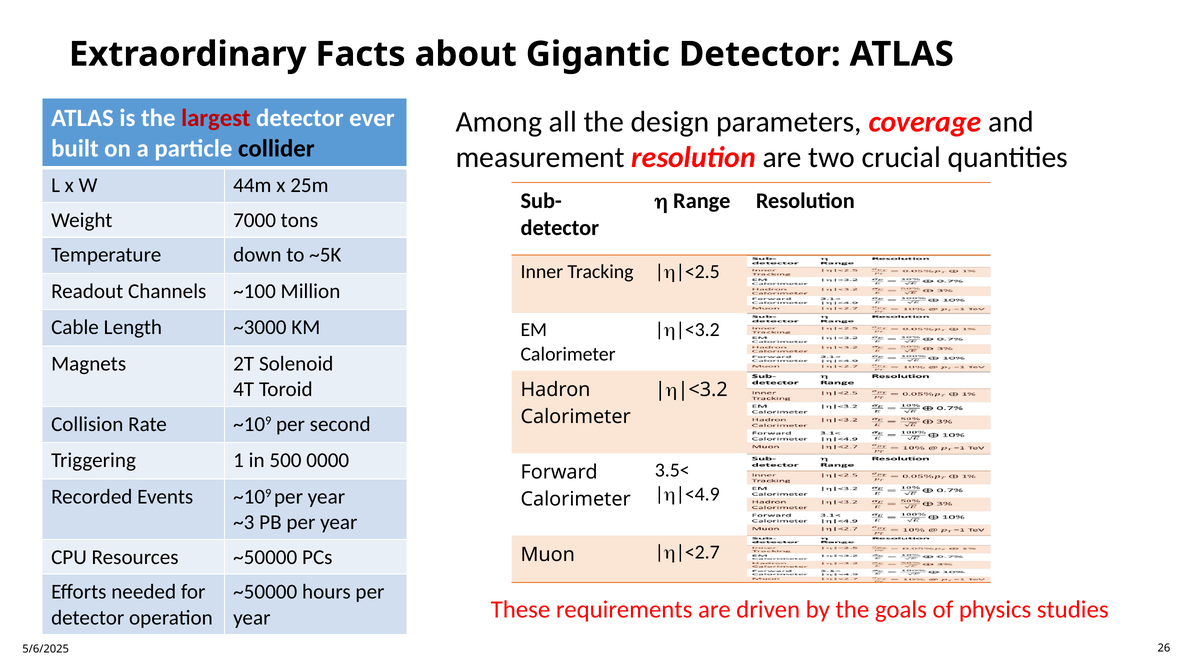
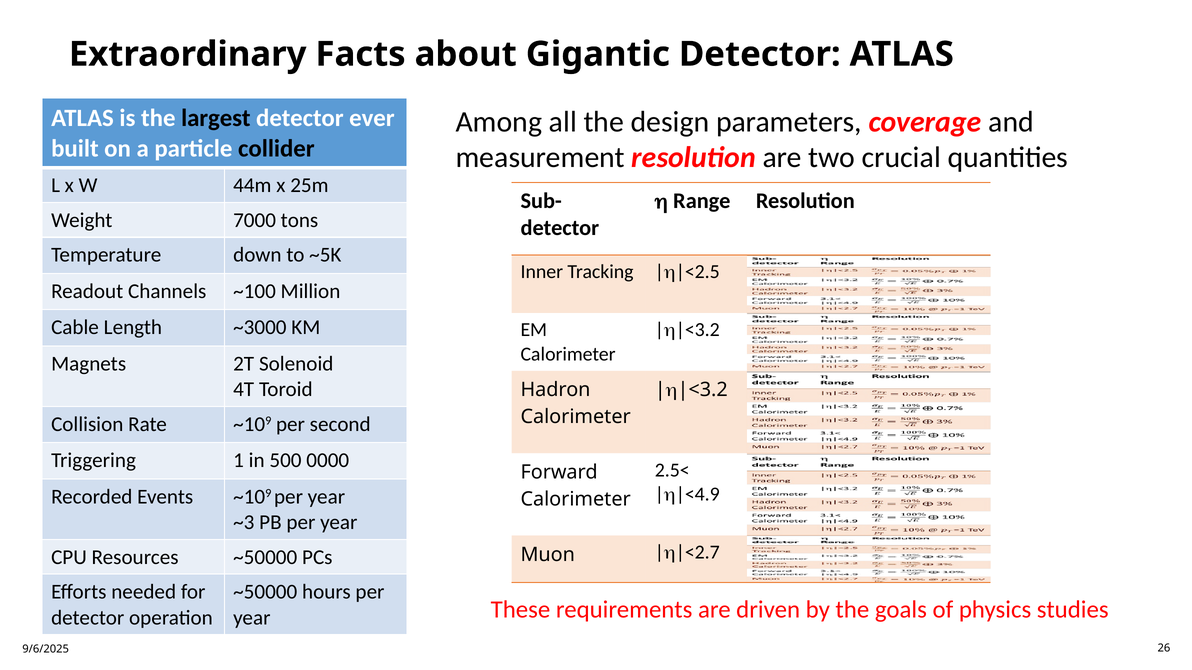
largest colour: red -> black
3.5<: 3.5< -> 2.5<
5/6/2025: 5/6/2025 -> 9/6/2025
